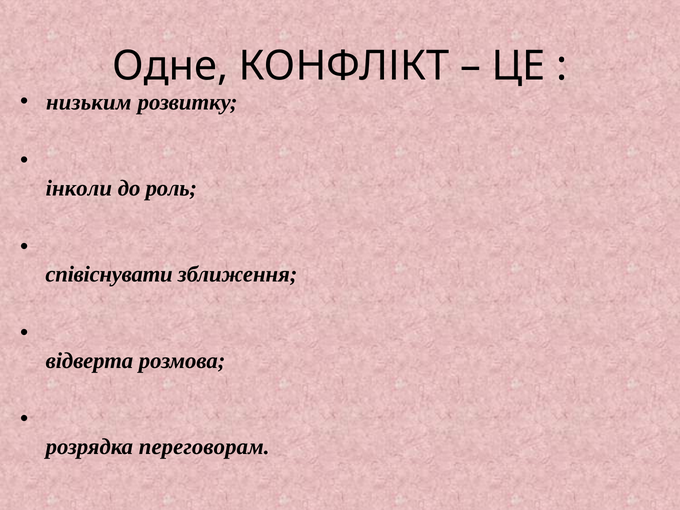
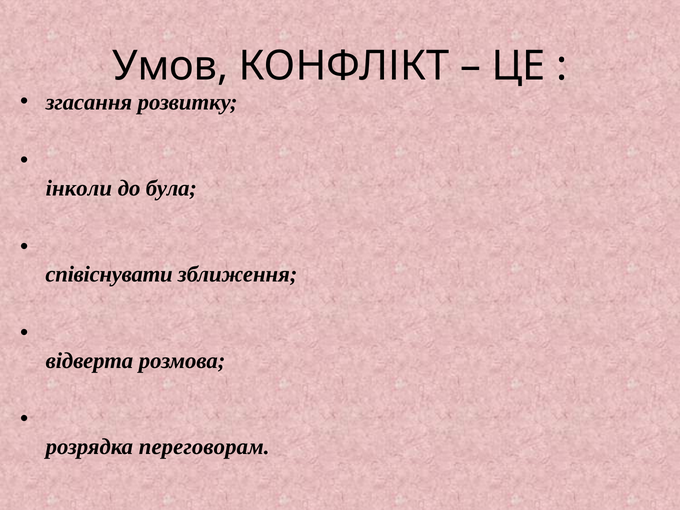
Одне: Одне -> Умов
низьким: низьким -> згасання
роль: роль -> була
